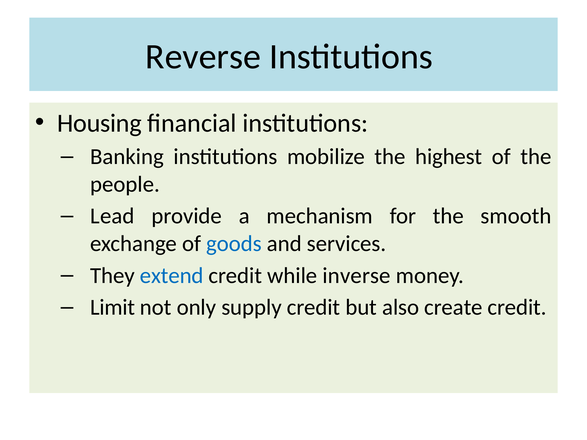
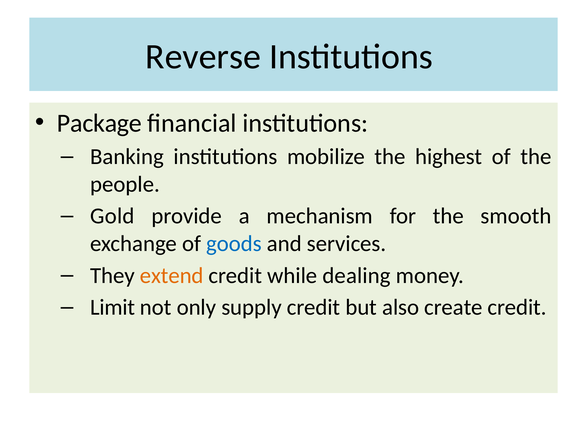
Housing: Housing -> Package
Lead: Lead -> Gold
extend colour: blue -> orange
inverse: inverse -> dealing
